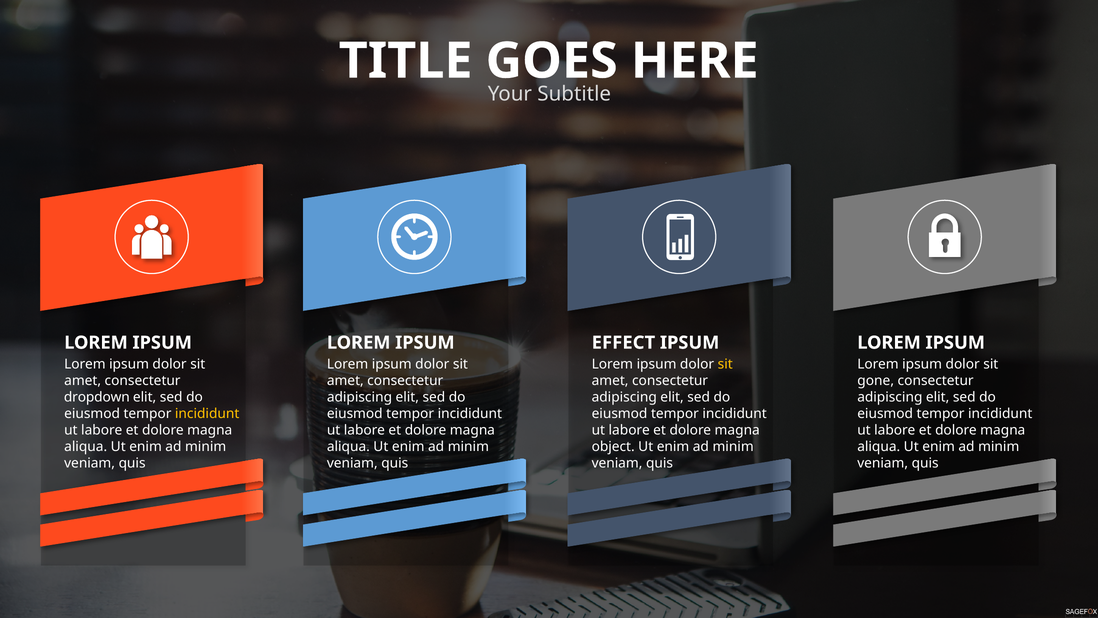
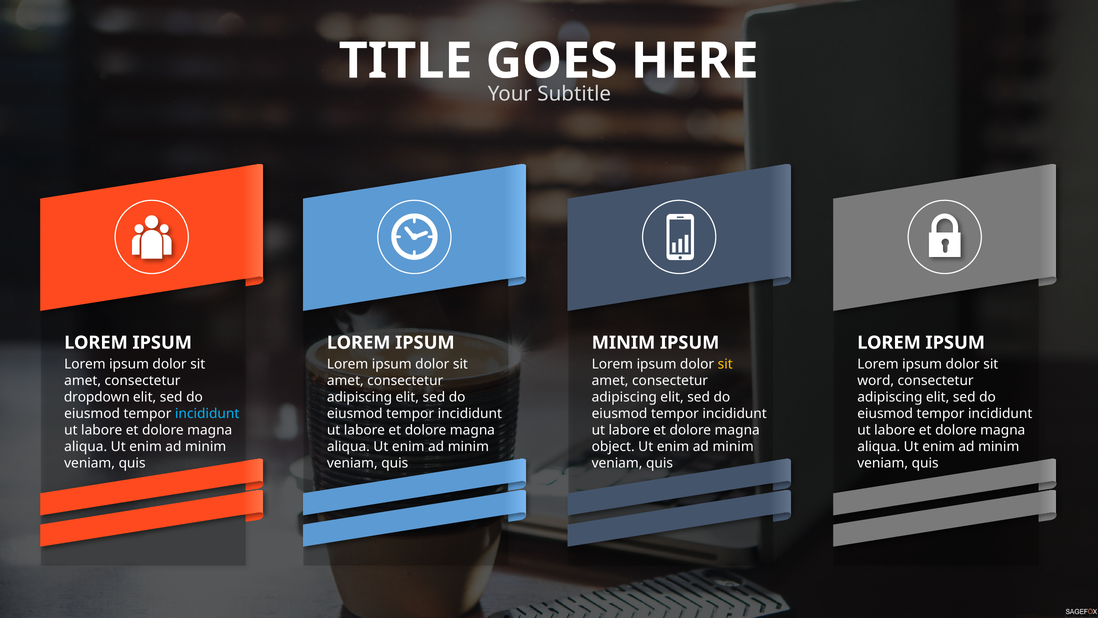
EFFECT at (623, 342): EFFECT -> MINIM
gone: gone -> word
incididunt at (207, 414) colour: yellow -> light blue
